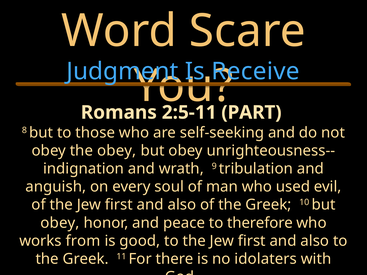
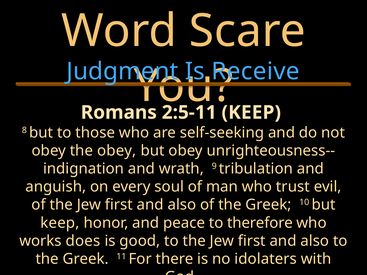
PART at (251, 113): PART -> KEEP
used: used -> trust
obey at (60, 223): obey -> keep
works from: from -> does
